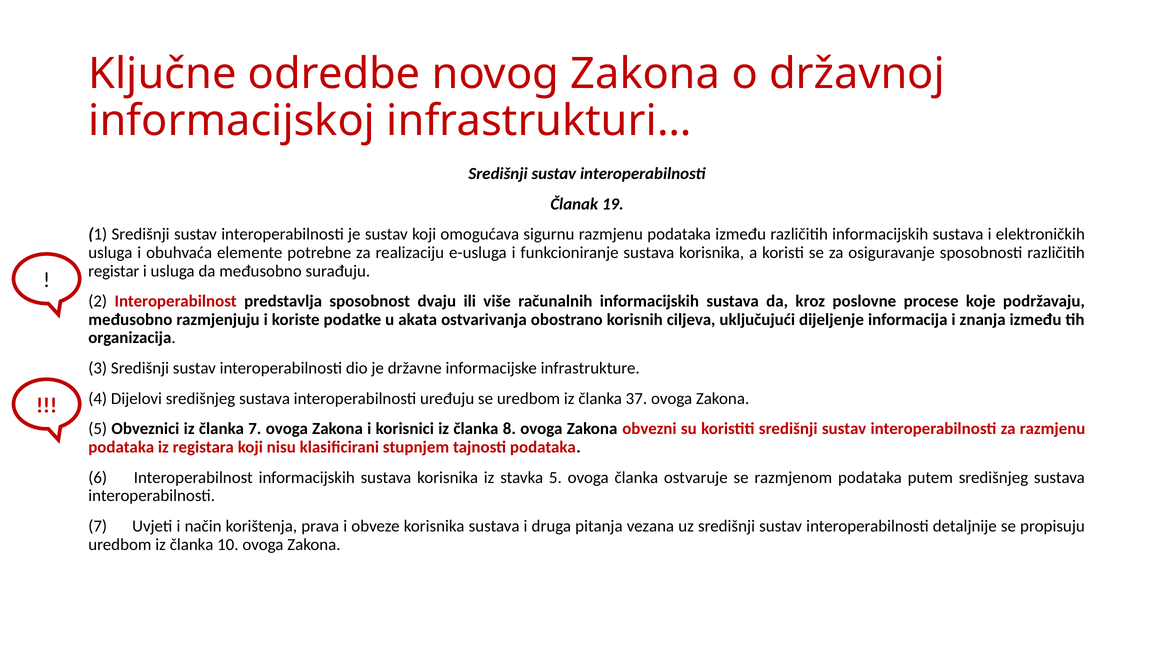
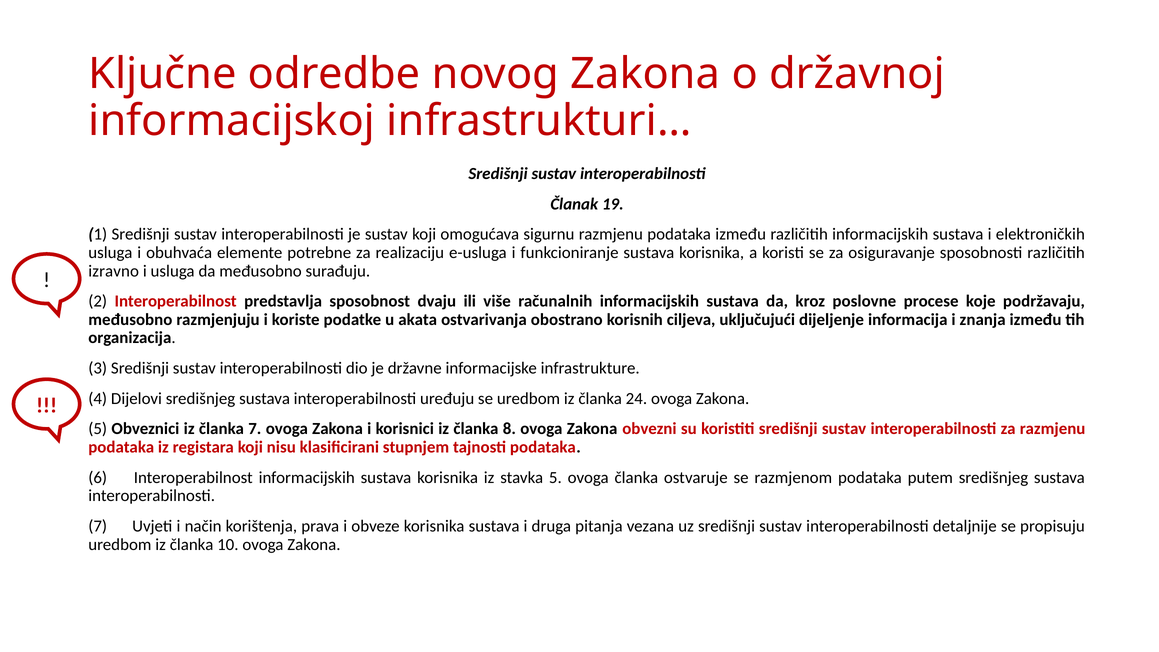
registar: registar -> izravno
37: 37 -> 24
